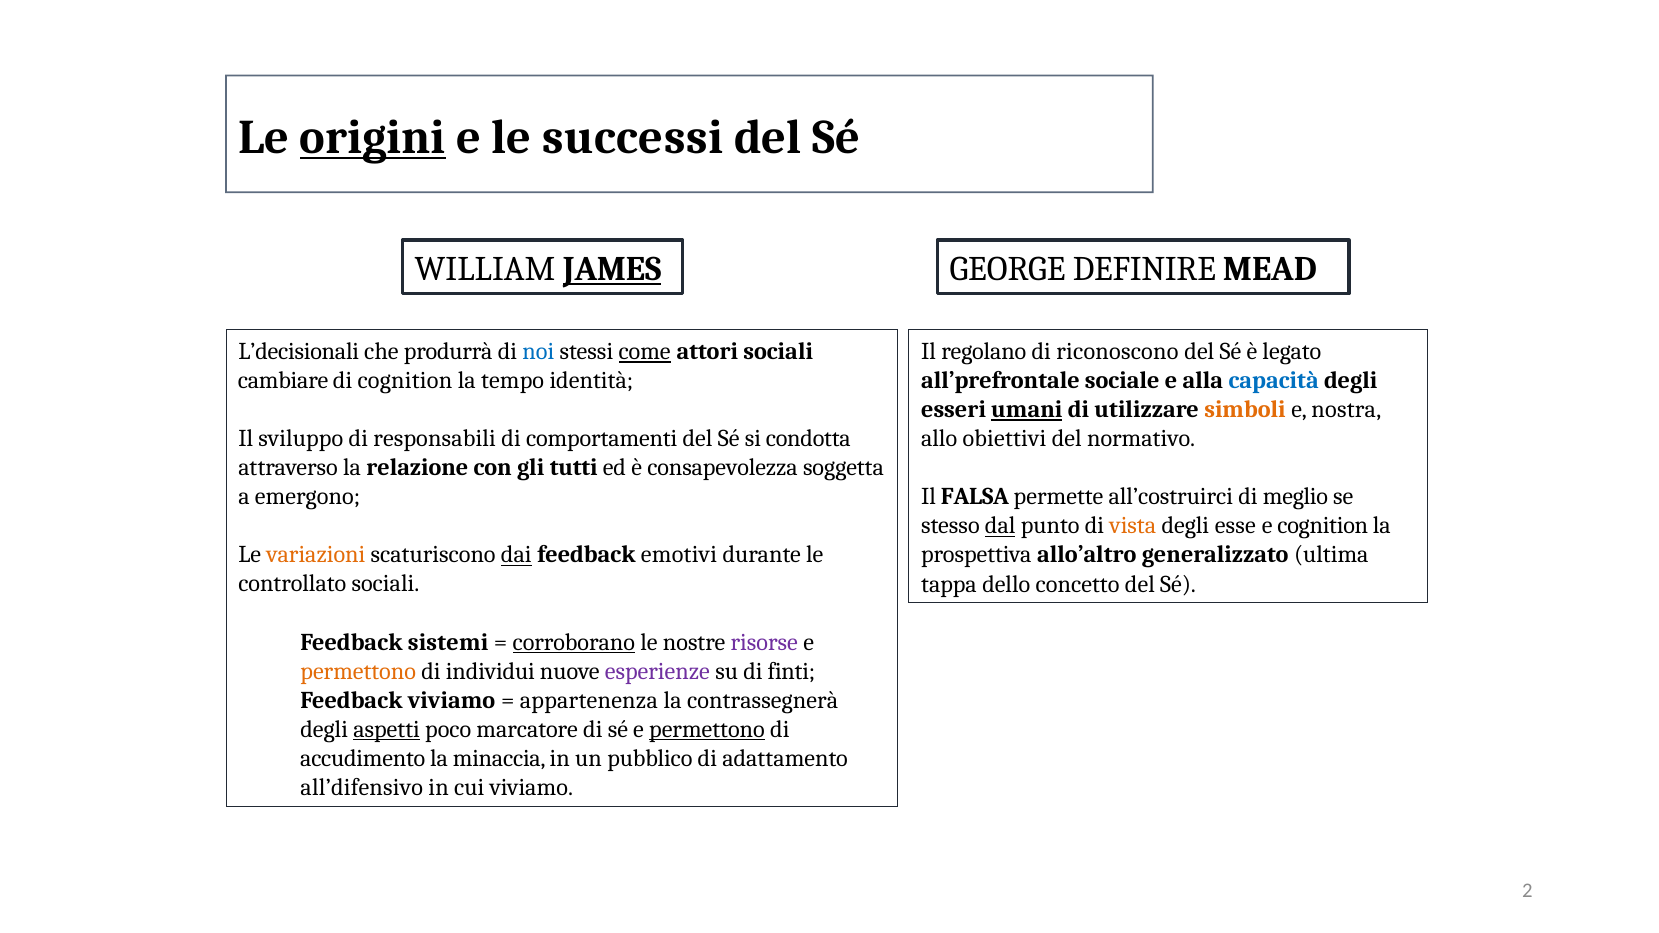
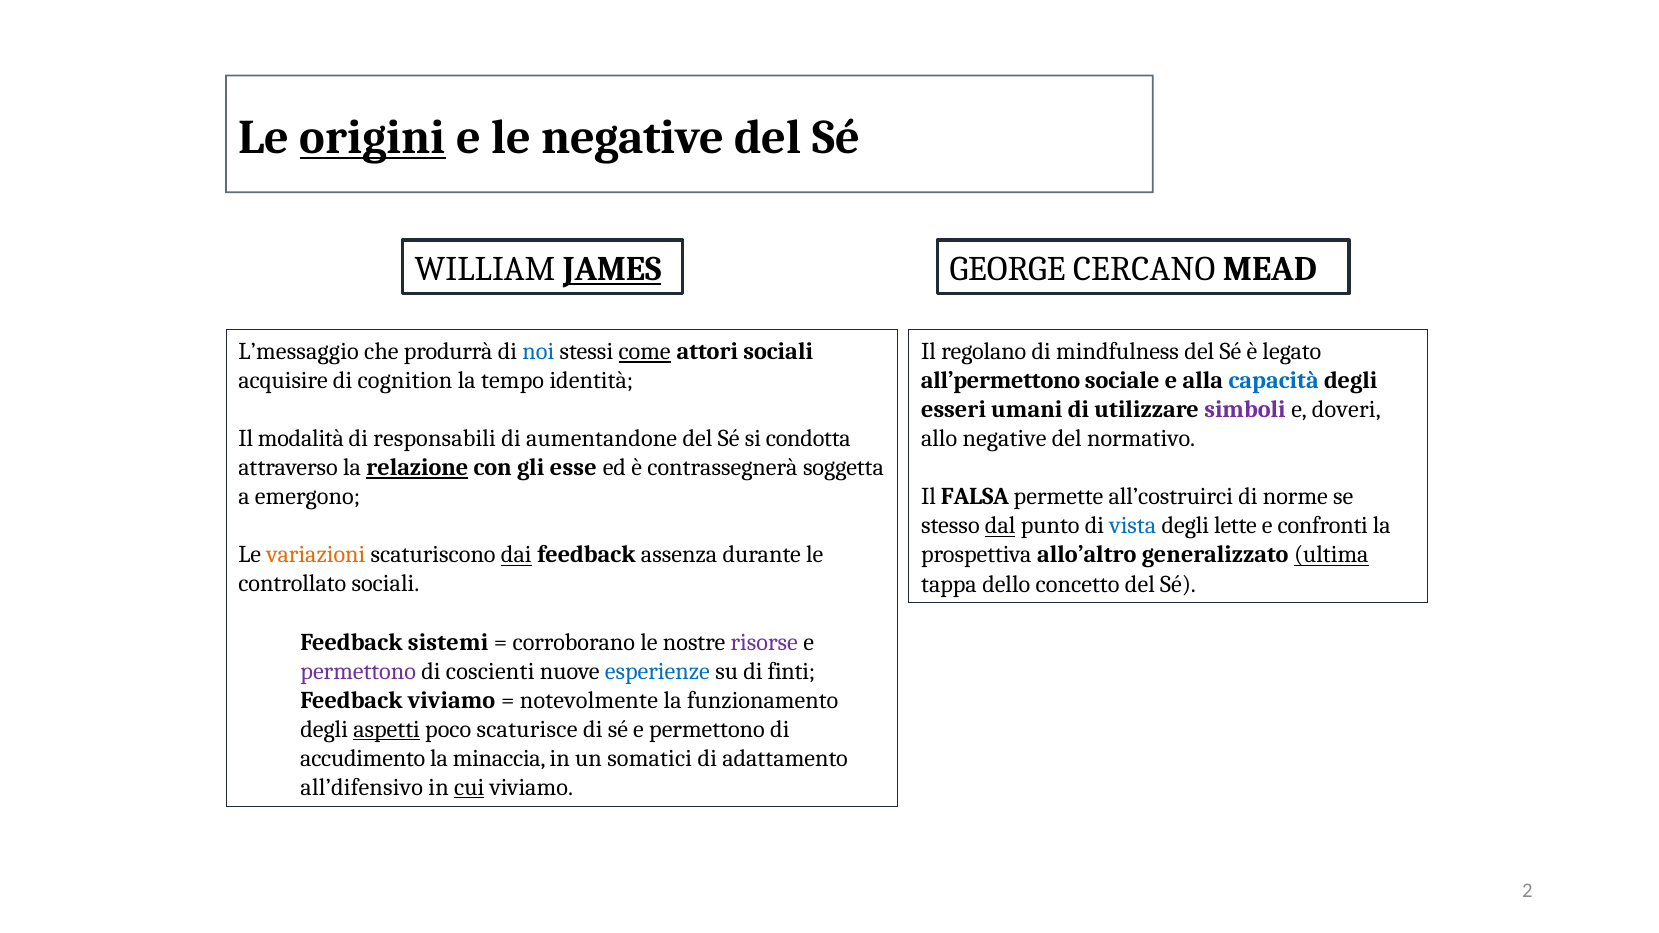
le successi: successi -> negative
DEFINIRE: DEFINIRE -> CERCANO
L’decisionali: L’decisionali -> L’messaggio
riconoscono: riconoscono -> mindfulness
cambiare: cambiare -> acquisire
all’prefrontale: all’prefrontale -> all’permettono
umani underline: present -> none
simboli colour: orange -> purple
nostra: nostra -> doveri
sviluppo: sviluppo -> modalità
comportamenti: comportamenti -> aumentandone
allo obiettivi: obiettivi -> negative
relazione underline: none -> present
tutti: tutti -> esse
consapevolezza: consapevolezza -> contrassegnerà
meglio: meglio -> norme
vista colour: orange -> blue
esse: esse -> lette
e cognition: cognition -> confronti
emotivi: emotivi -> assenza
ultima underline: none -> present
corroborano underline: present -> none
permettono at (358, 671) colour: orange -> purple
individui: individui -> coscienti
esperienze colour: purple -> blue
appartenenza: appartenenza -> notevolmente
contrassegnerà: contrassegnerà -> funzionamento
marcatore: marcatore -> scaturisce
permettono at (707, 729) underline: present -> none
pubblico: pubblico -> somatici
cui underline: none -> present
